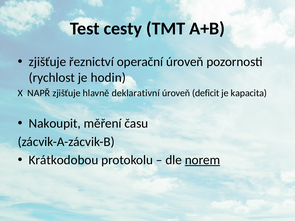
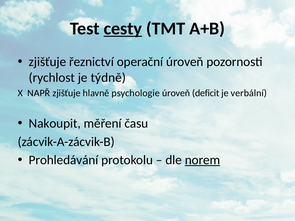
cesty underline: none -> present
hodin: hodin -> týdně
deklarativní: deklarativní -> psychologie
kapacita: kapacita -> verbální
Krátkodobou: Krátkodobou -> Prohledávání
